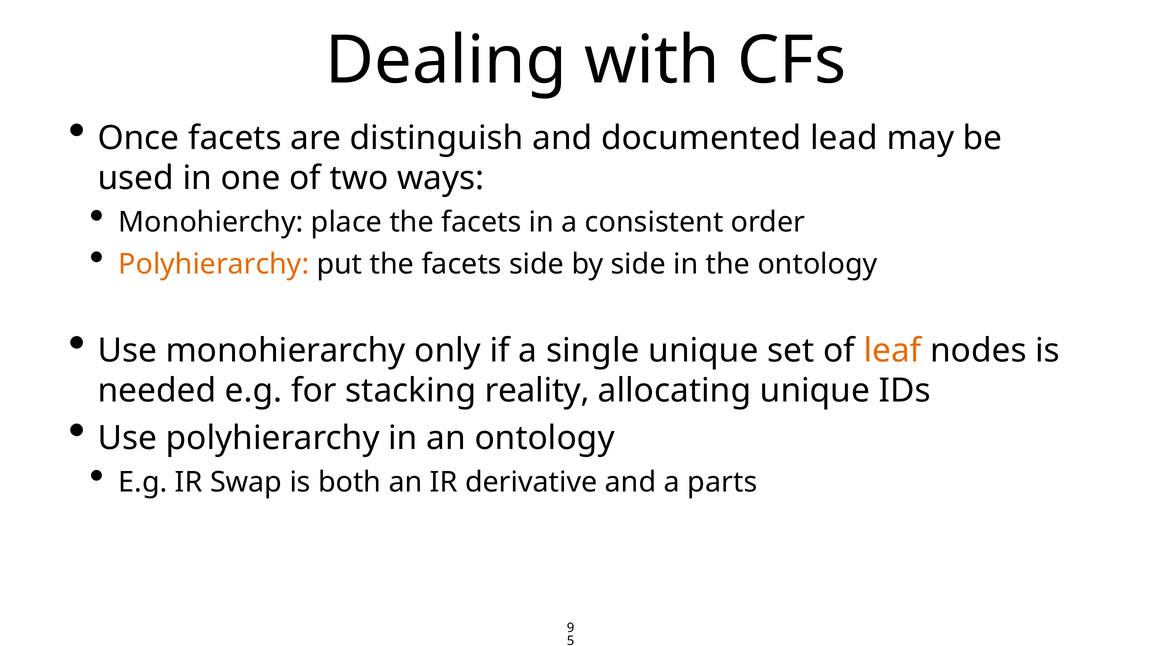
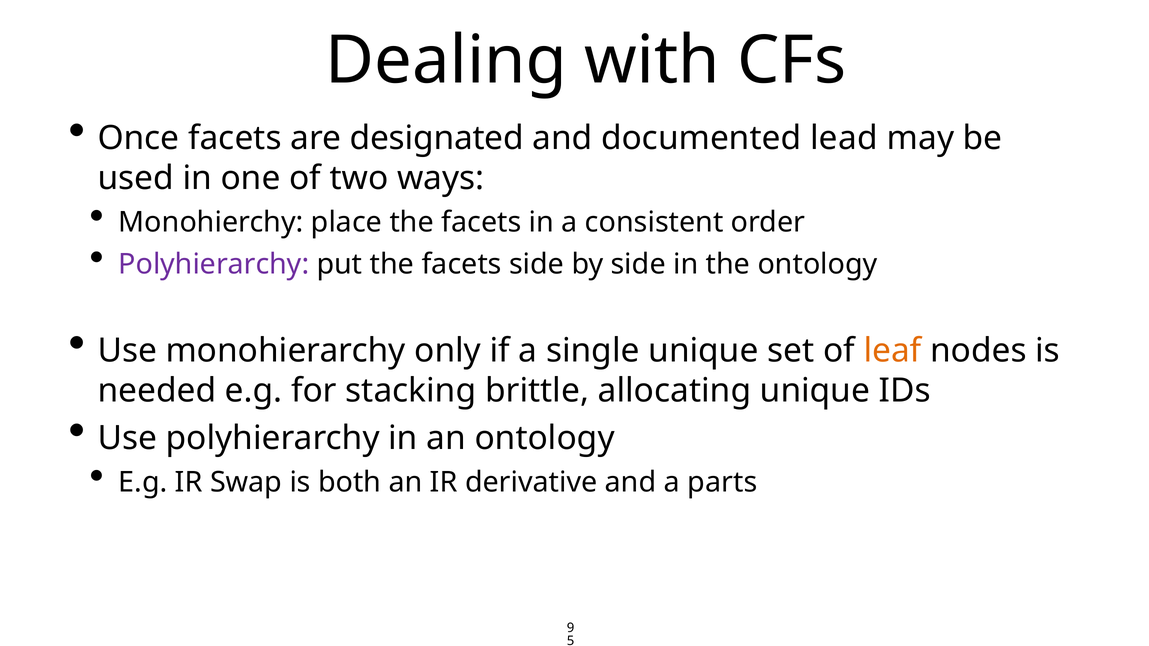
distinguish: distinguish -> designated
Polyhierarchy at (214, 264) colour: orange -> purple
reality: reality -> brittle
